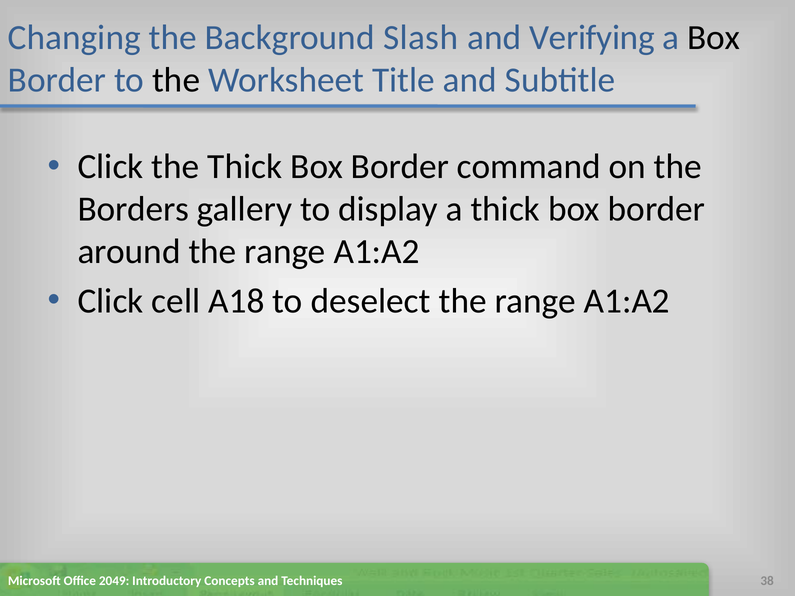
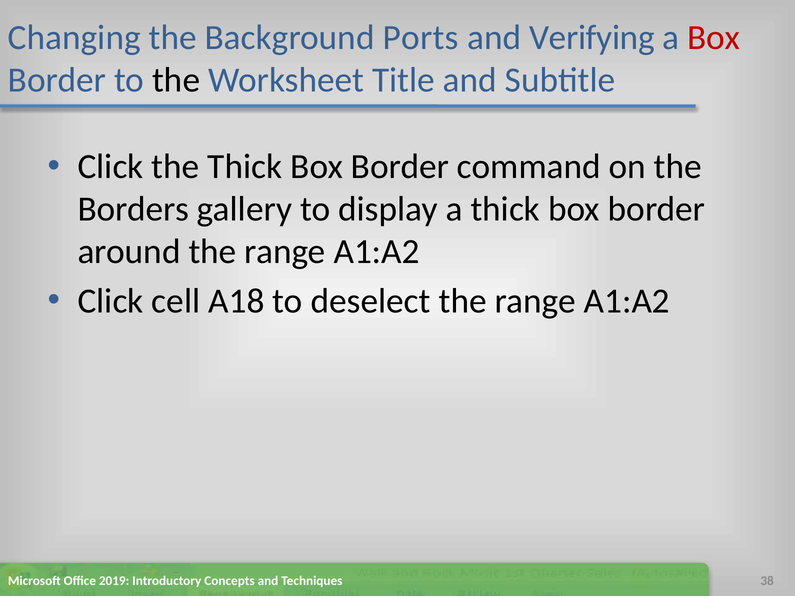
Slash: Slash -> Ports
Box at (714, 38) colour: black -> red
2049: 2049 -> 2019
